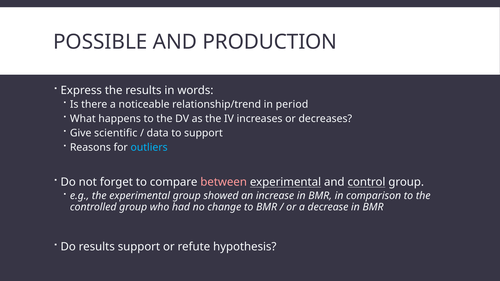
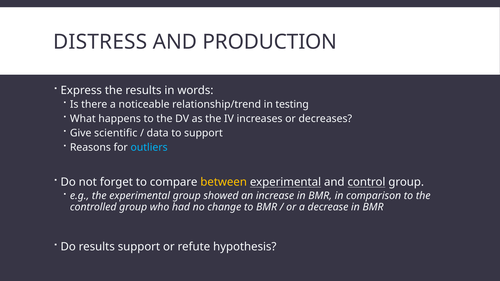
POSSIBLE: POSSIBLE -> DISTRESS
period: period -> testing
between colour: pink -> yellow
